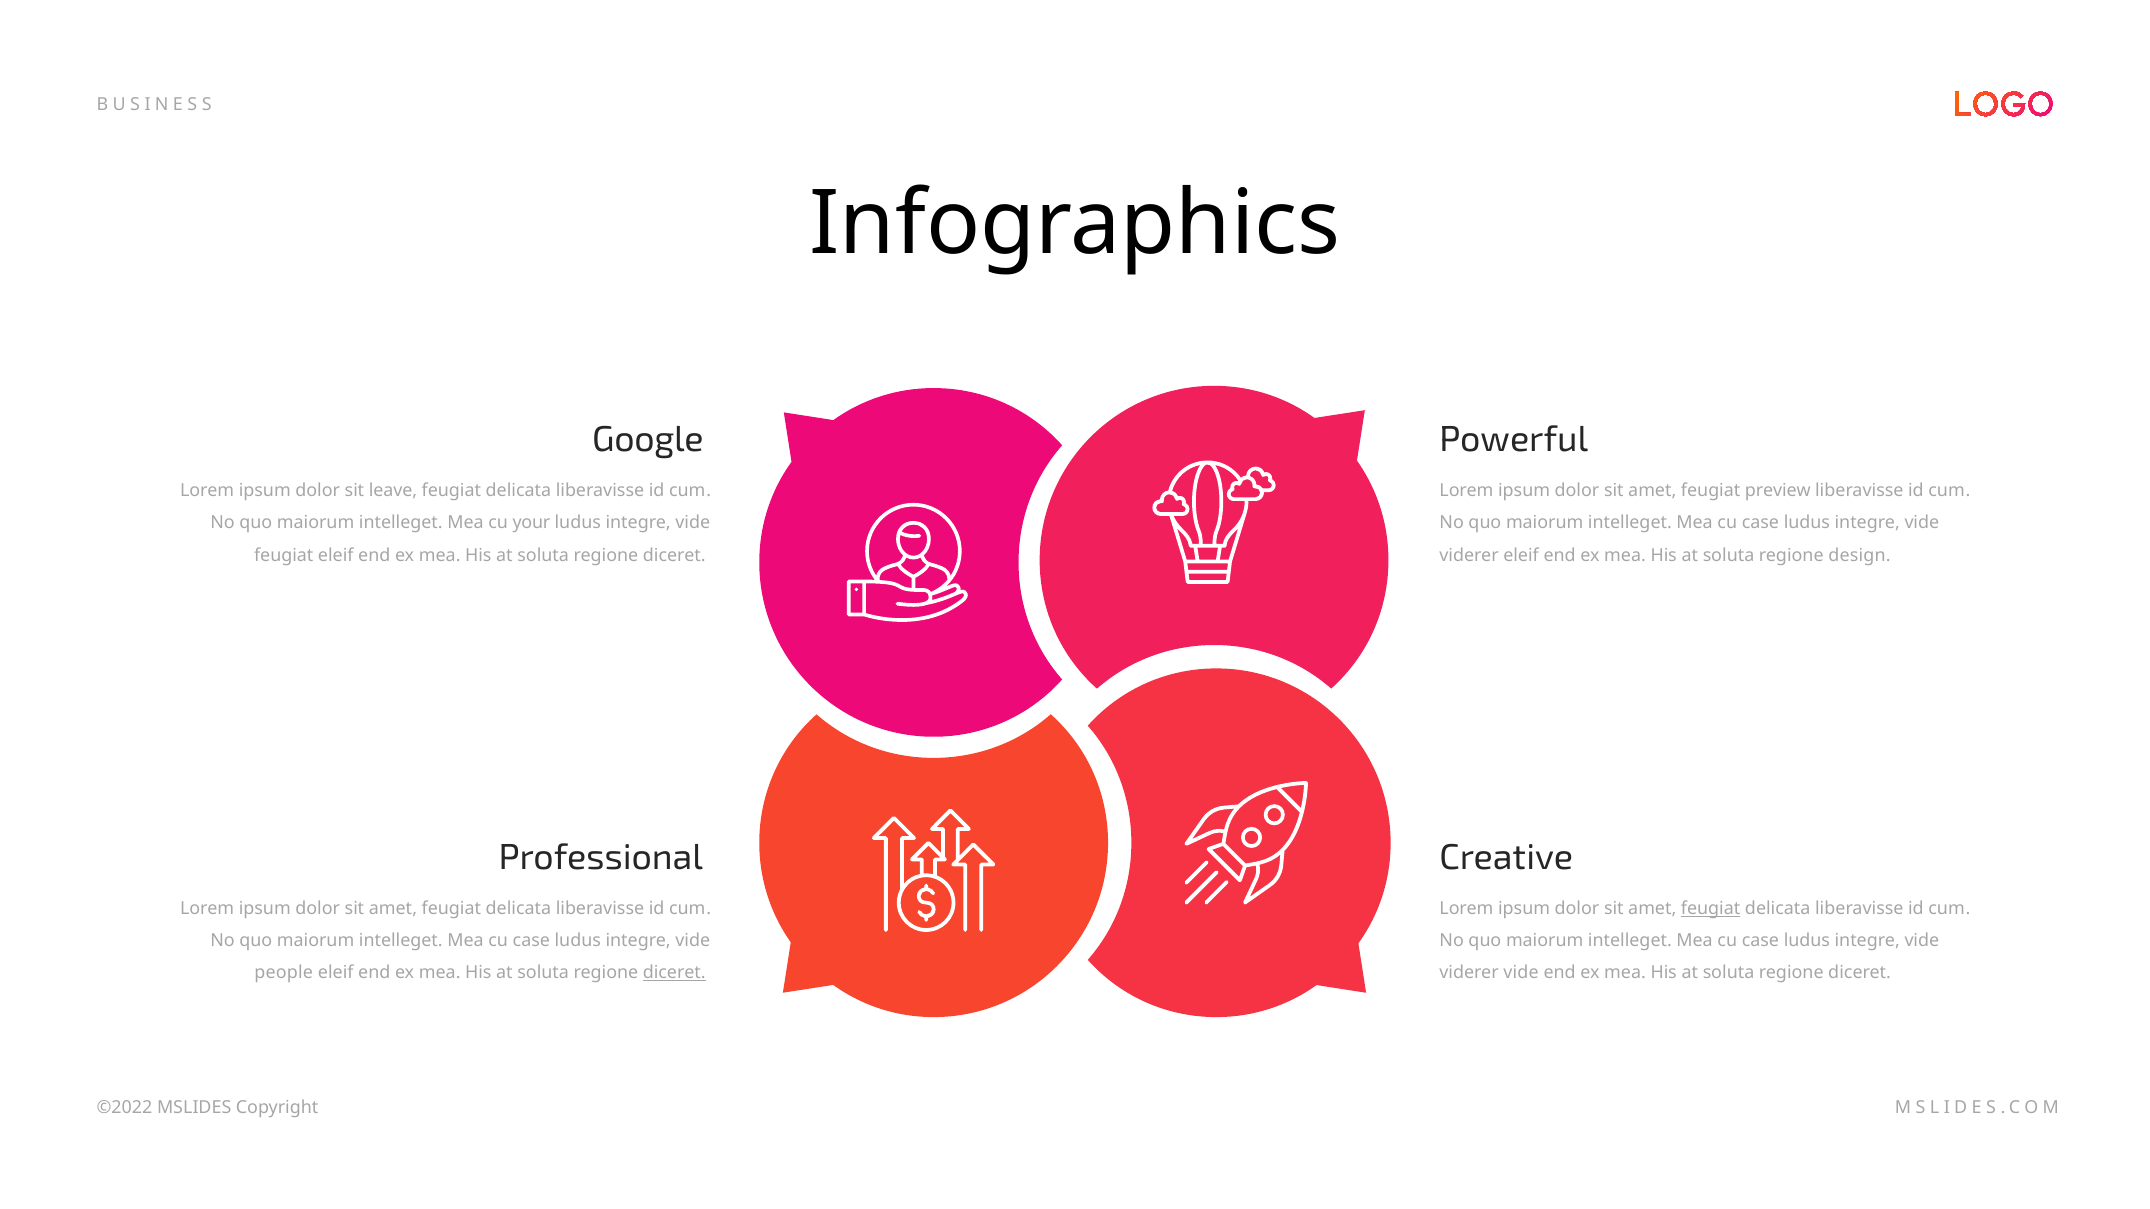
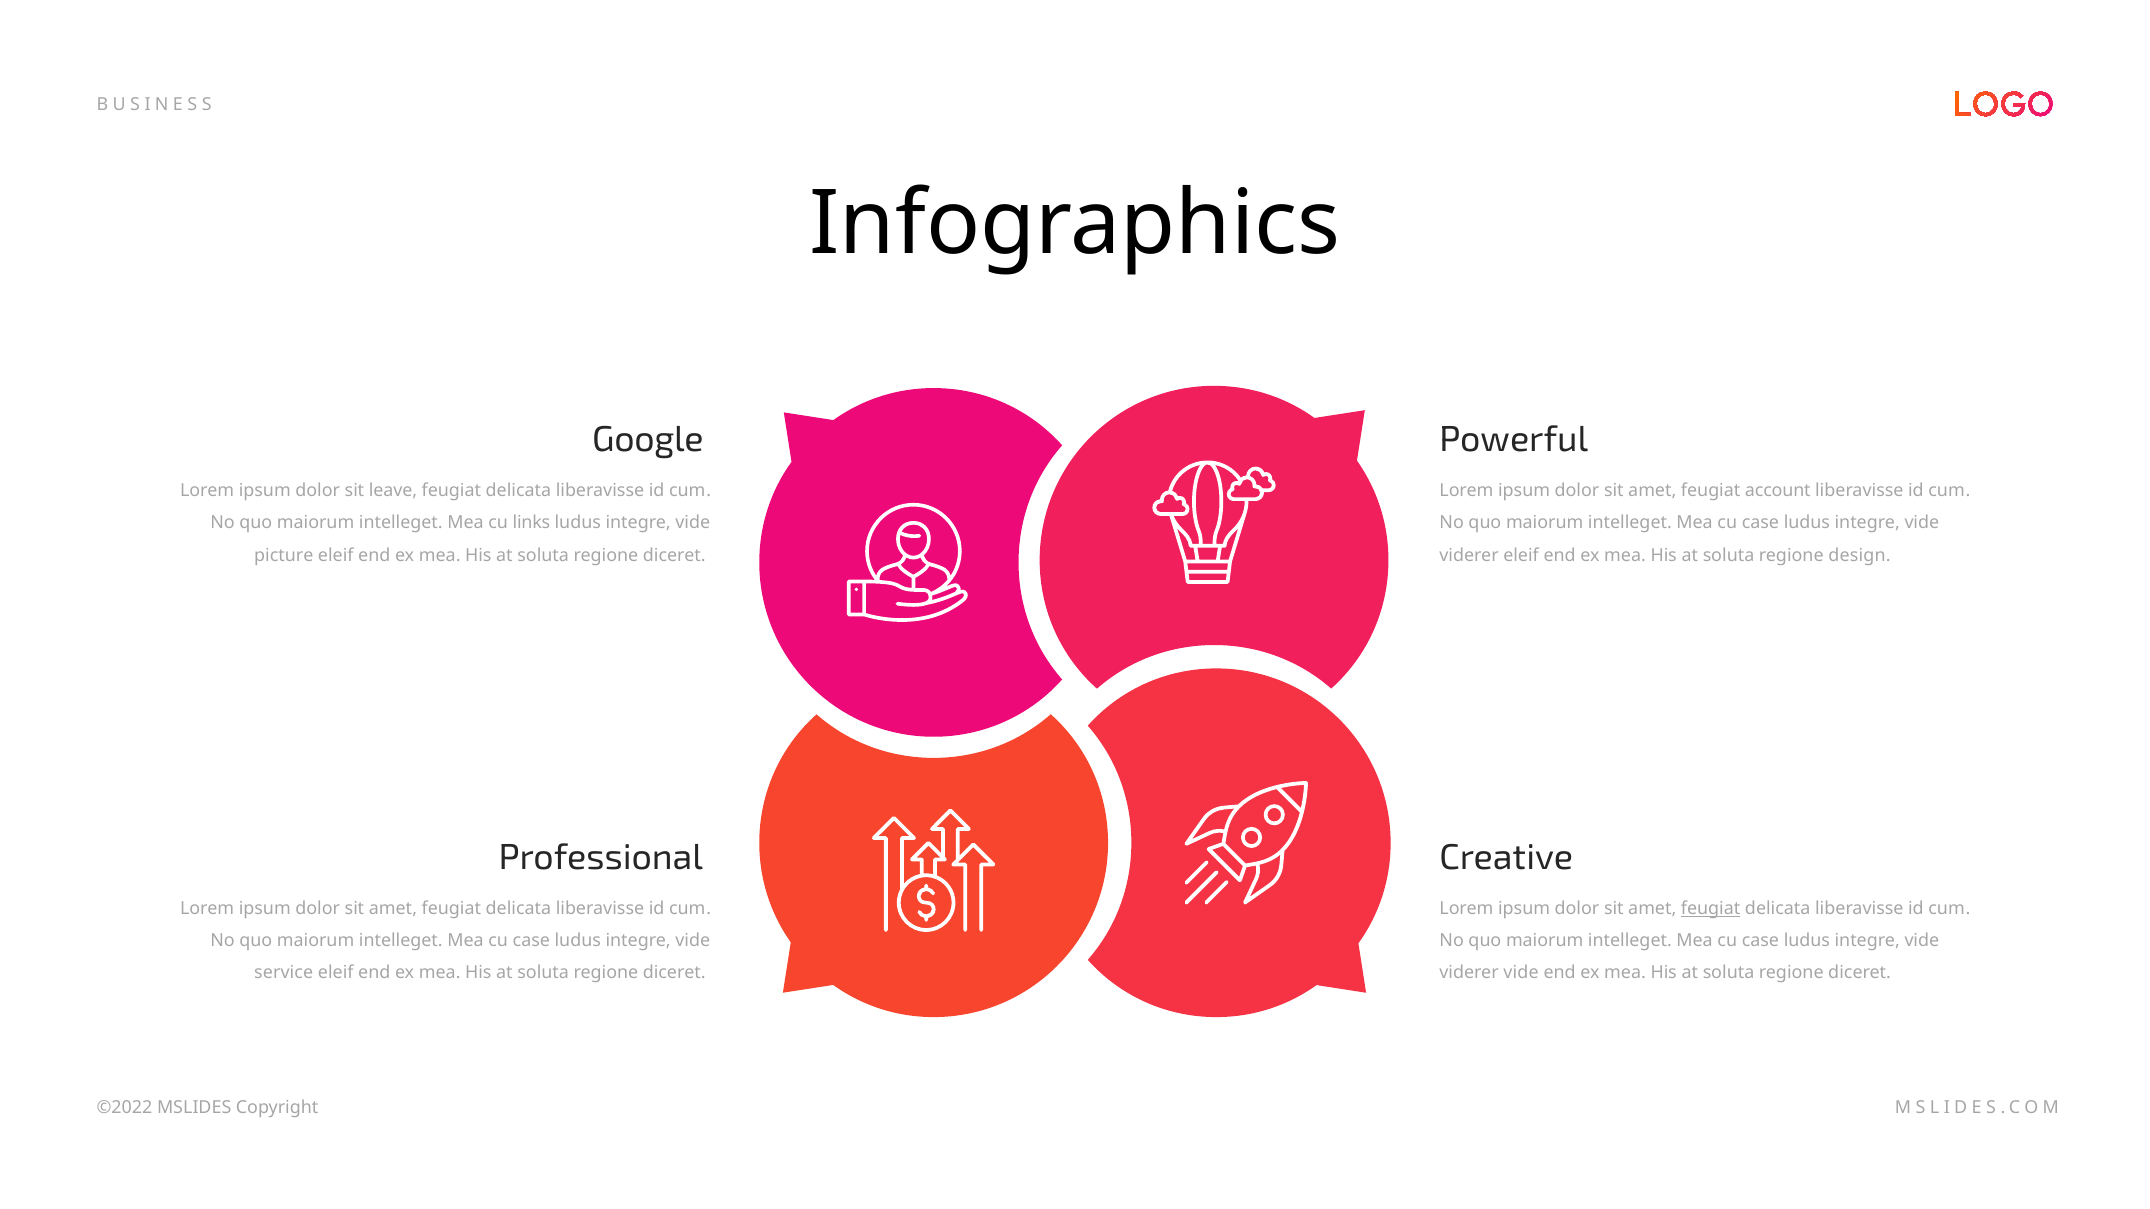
preview: preview -> account
your: your -> links
feugiat at (284, 555): feugiat -> picture
people: people -> service
diceret at (674, 973) underline: present -> none
